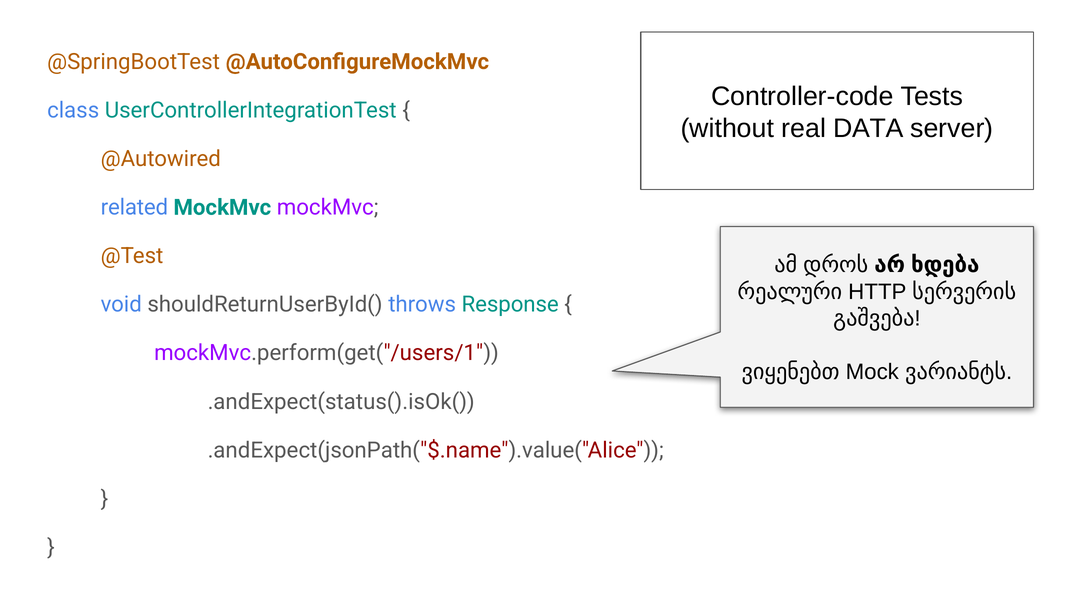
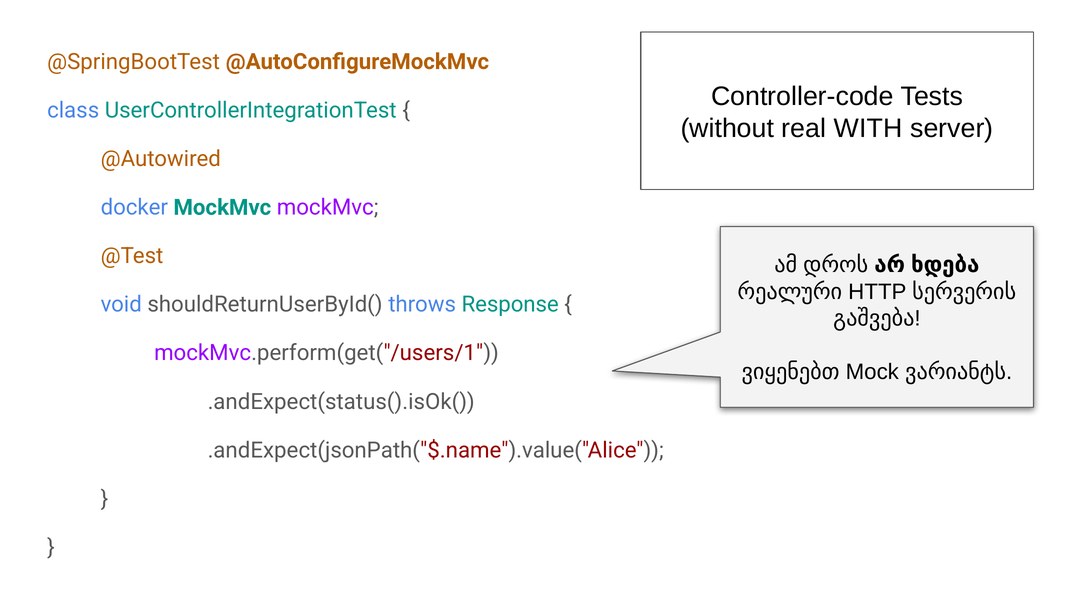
DATA: DATA -> WITH
related: related -> docker
